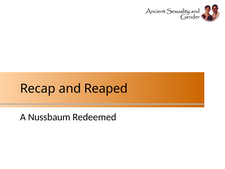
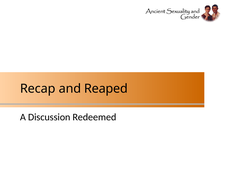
Nussbaum: Nussbaum -> Discussion
